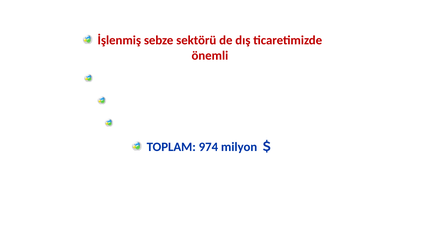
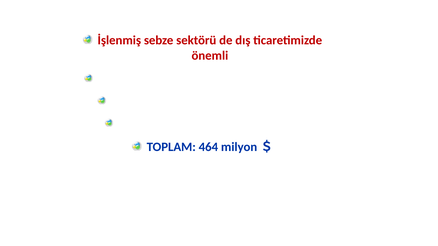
974: 974 -> 464
